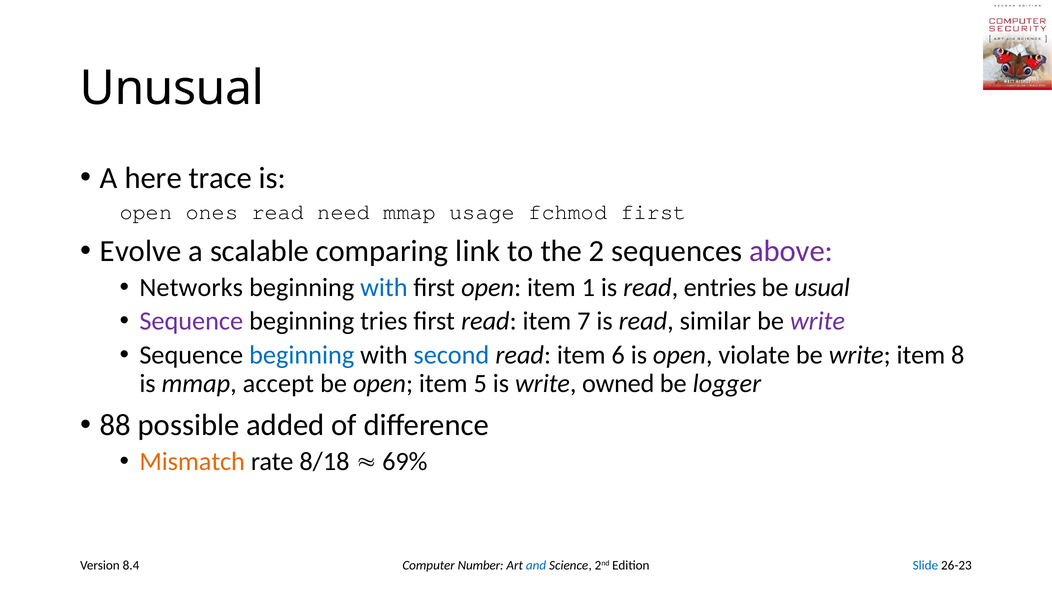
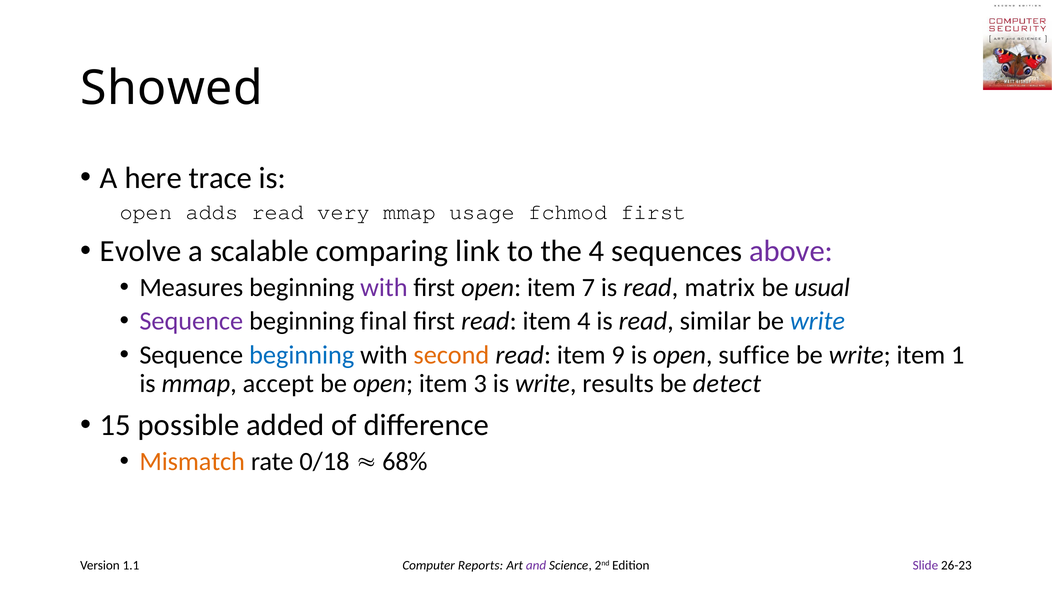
Unusual: Unusual -> Showed
ones: ones -> adds
need: need -> very
the 2: 2 -> 4
Networks: Networks -> Measures
with at (384, 287) colour: blue -> purple
1: 1 -> 7
entries: entries -> matrix
tries: tries -> final
item 7: 7 -> 4
write at (817, 321) colour: purple -> blue
second colour: blue -> orange
6: 6 -> 9
violate: violate -> suffice
8: 8 -> 1
5: 5 -> 3
owned: owned -> results
logger: logger -> detect
88: 88 -> 15
8/18: 8/18 -> 0/18
69%: 69% -> 68%
8.4: 8.4 -> 1.1
Number: Number -> Reports
and colour: blue -> purple
Slide colour: blue -> purple
